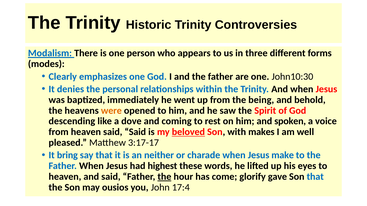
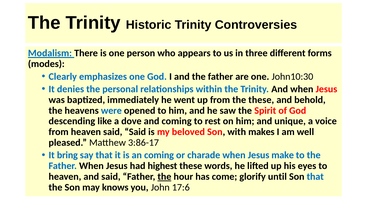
the being: being -> these
were colour: orange -> blue
spoken: spoken -> unique
beloved underline: present -> none
3:17-17: 3:17-17 -> 3:86-17
an neither: neither -> coming
gave: gave -> until
ousios: ousios -> knows
17:4: 17:4 -> 17:6
